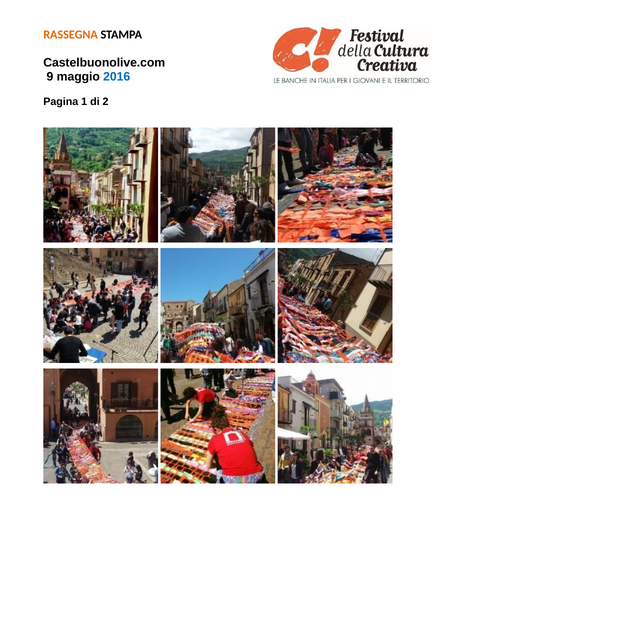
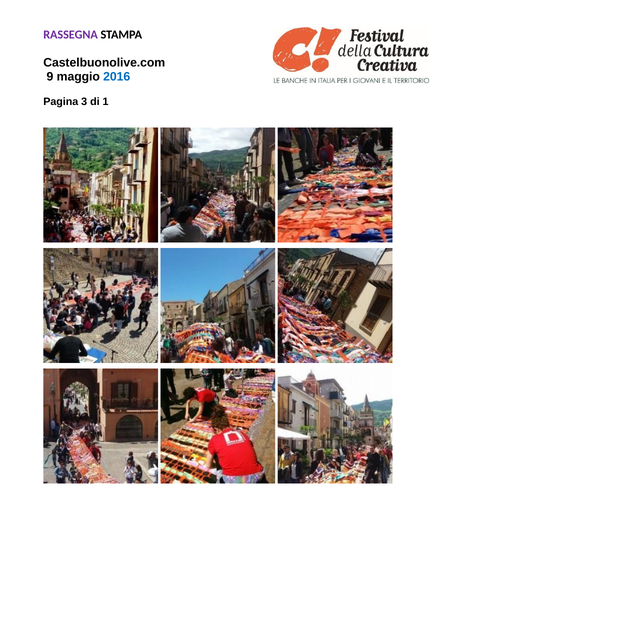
RASSEGNA colour: orange -> purple
1: 1 -> 3
2: 2 -> 1
